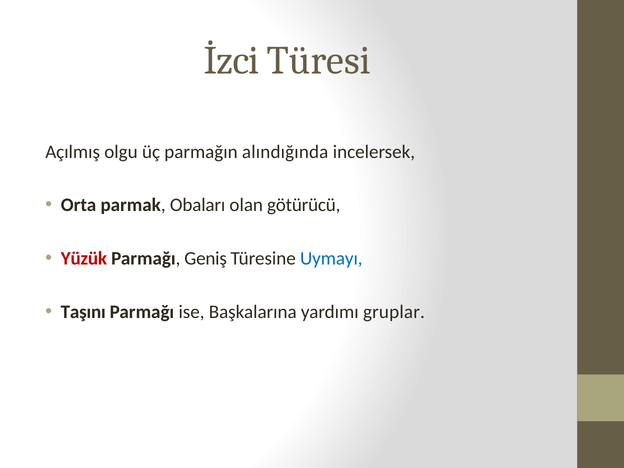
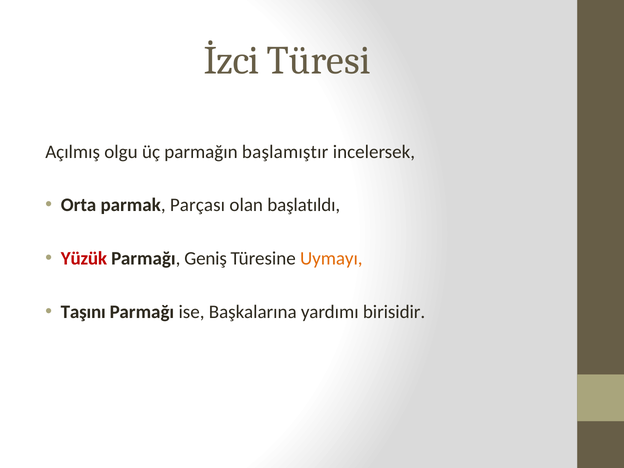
alındığında: alındığında -> başlamıştır
Obaları: Obaları -> Parçası
götürücü: götürücü -> başlatıldı
Uymayı colour: blue -> orange
gruplar: gruplar -> birisidir
